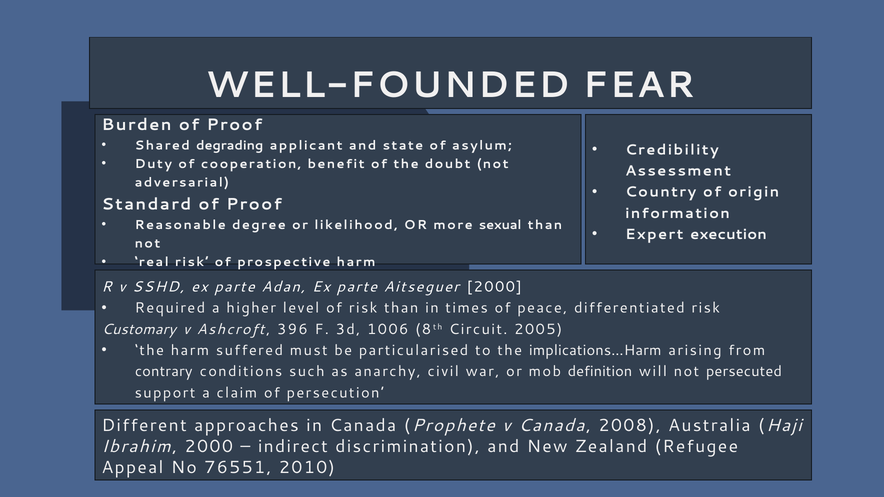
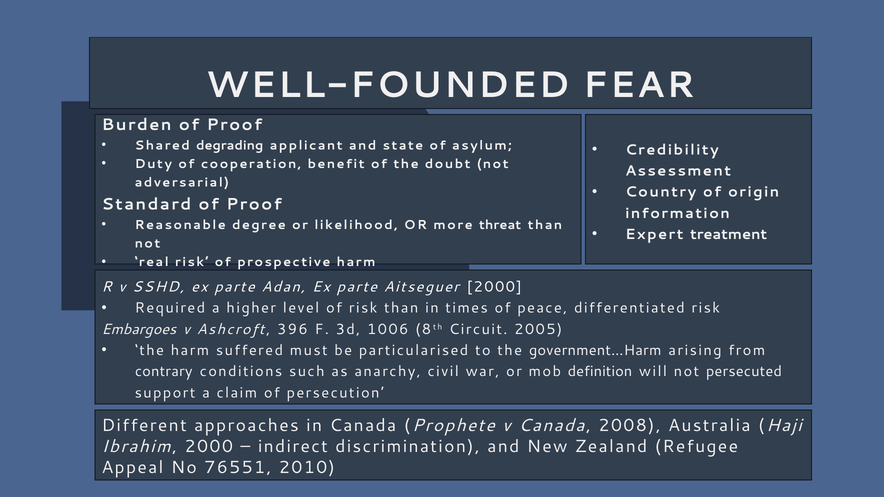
sexual: sexual -> threat
execution: execution -> treatment
Customary: Customary -> Embargoes
implications…Harm: implications…Harm -> government…Harm
